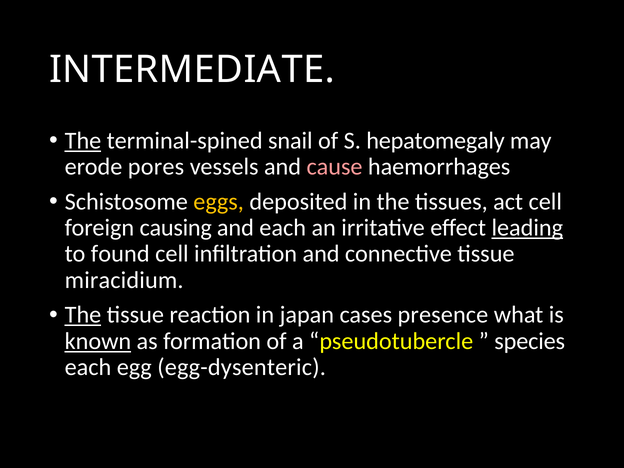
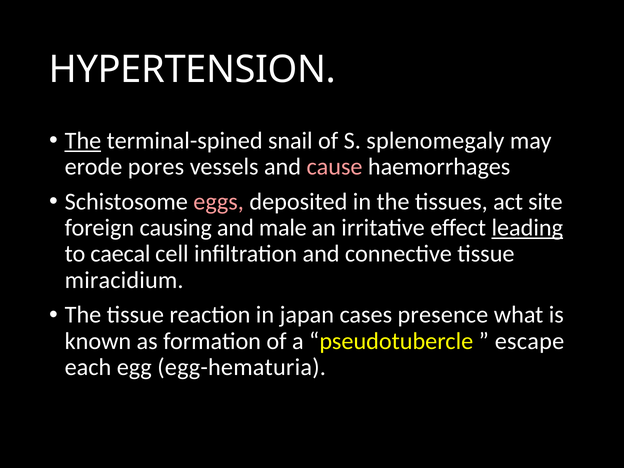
INTERMEDIATE: INTERMEDIATE -> HYPERTENSION
hepatomegaly: hepatomegaly -> splenomegaly
eggs colour: yellow -> pink
act cell: cell -> site
and each: each -> male
found: found -> caecal
The at (83, 315) underline: present -> none
known underline: present -> none
species: species -> escape
egg-dysenteric: egg-dysenteric -> egg-hematuria
